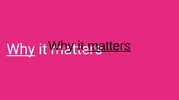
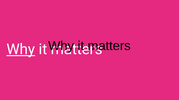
matters at (109, 46) underline: present -> none
